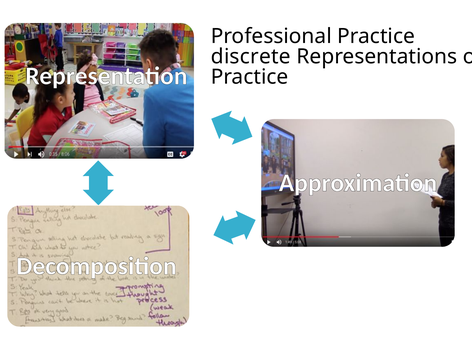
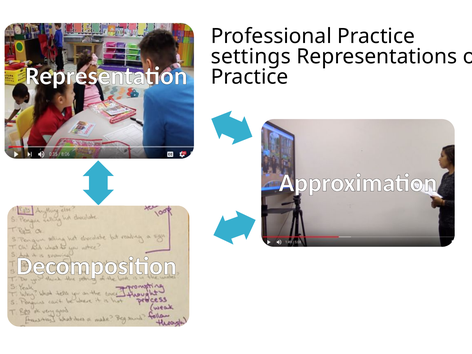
discrete: discrete -> settings
